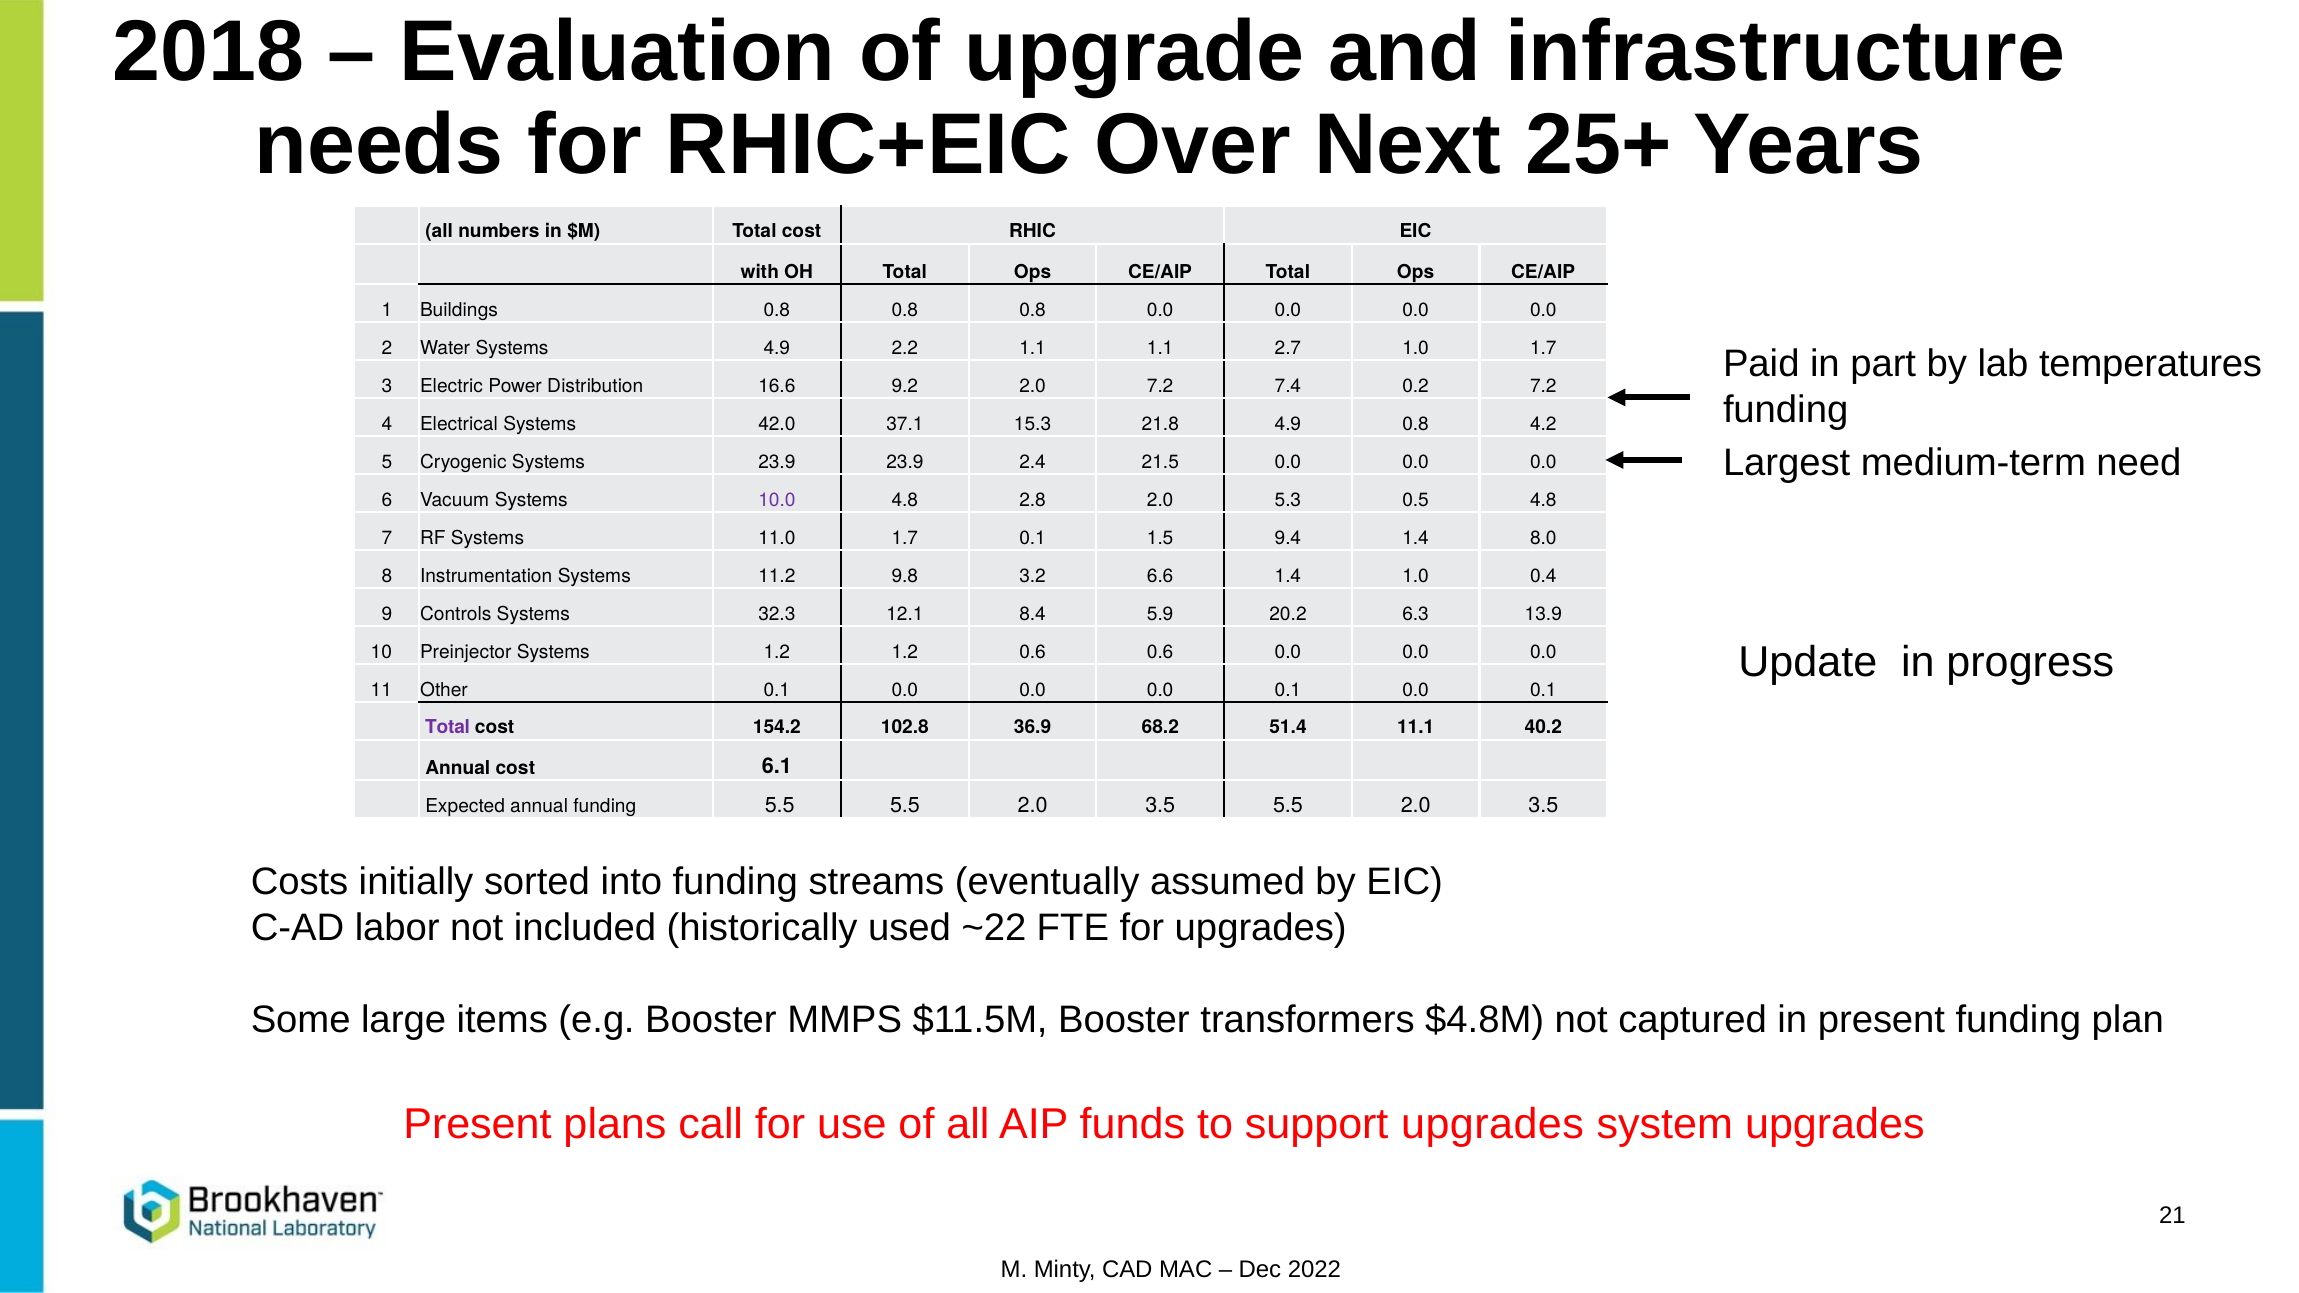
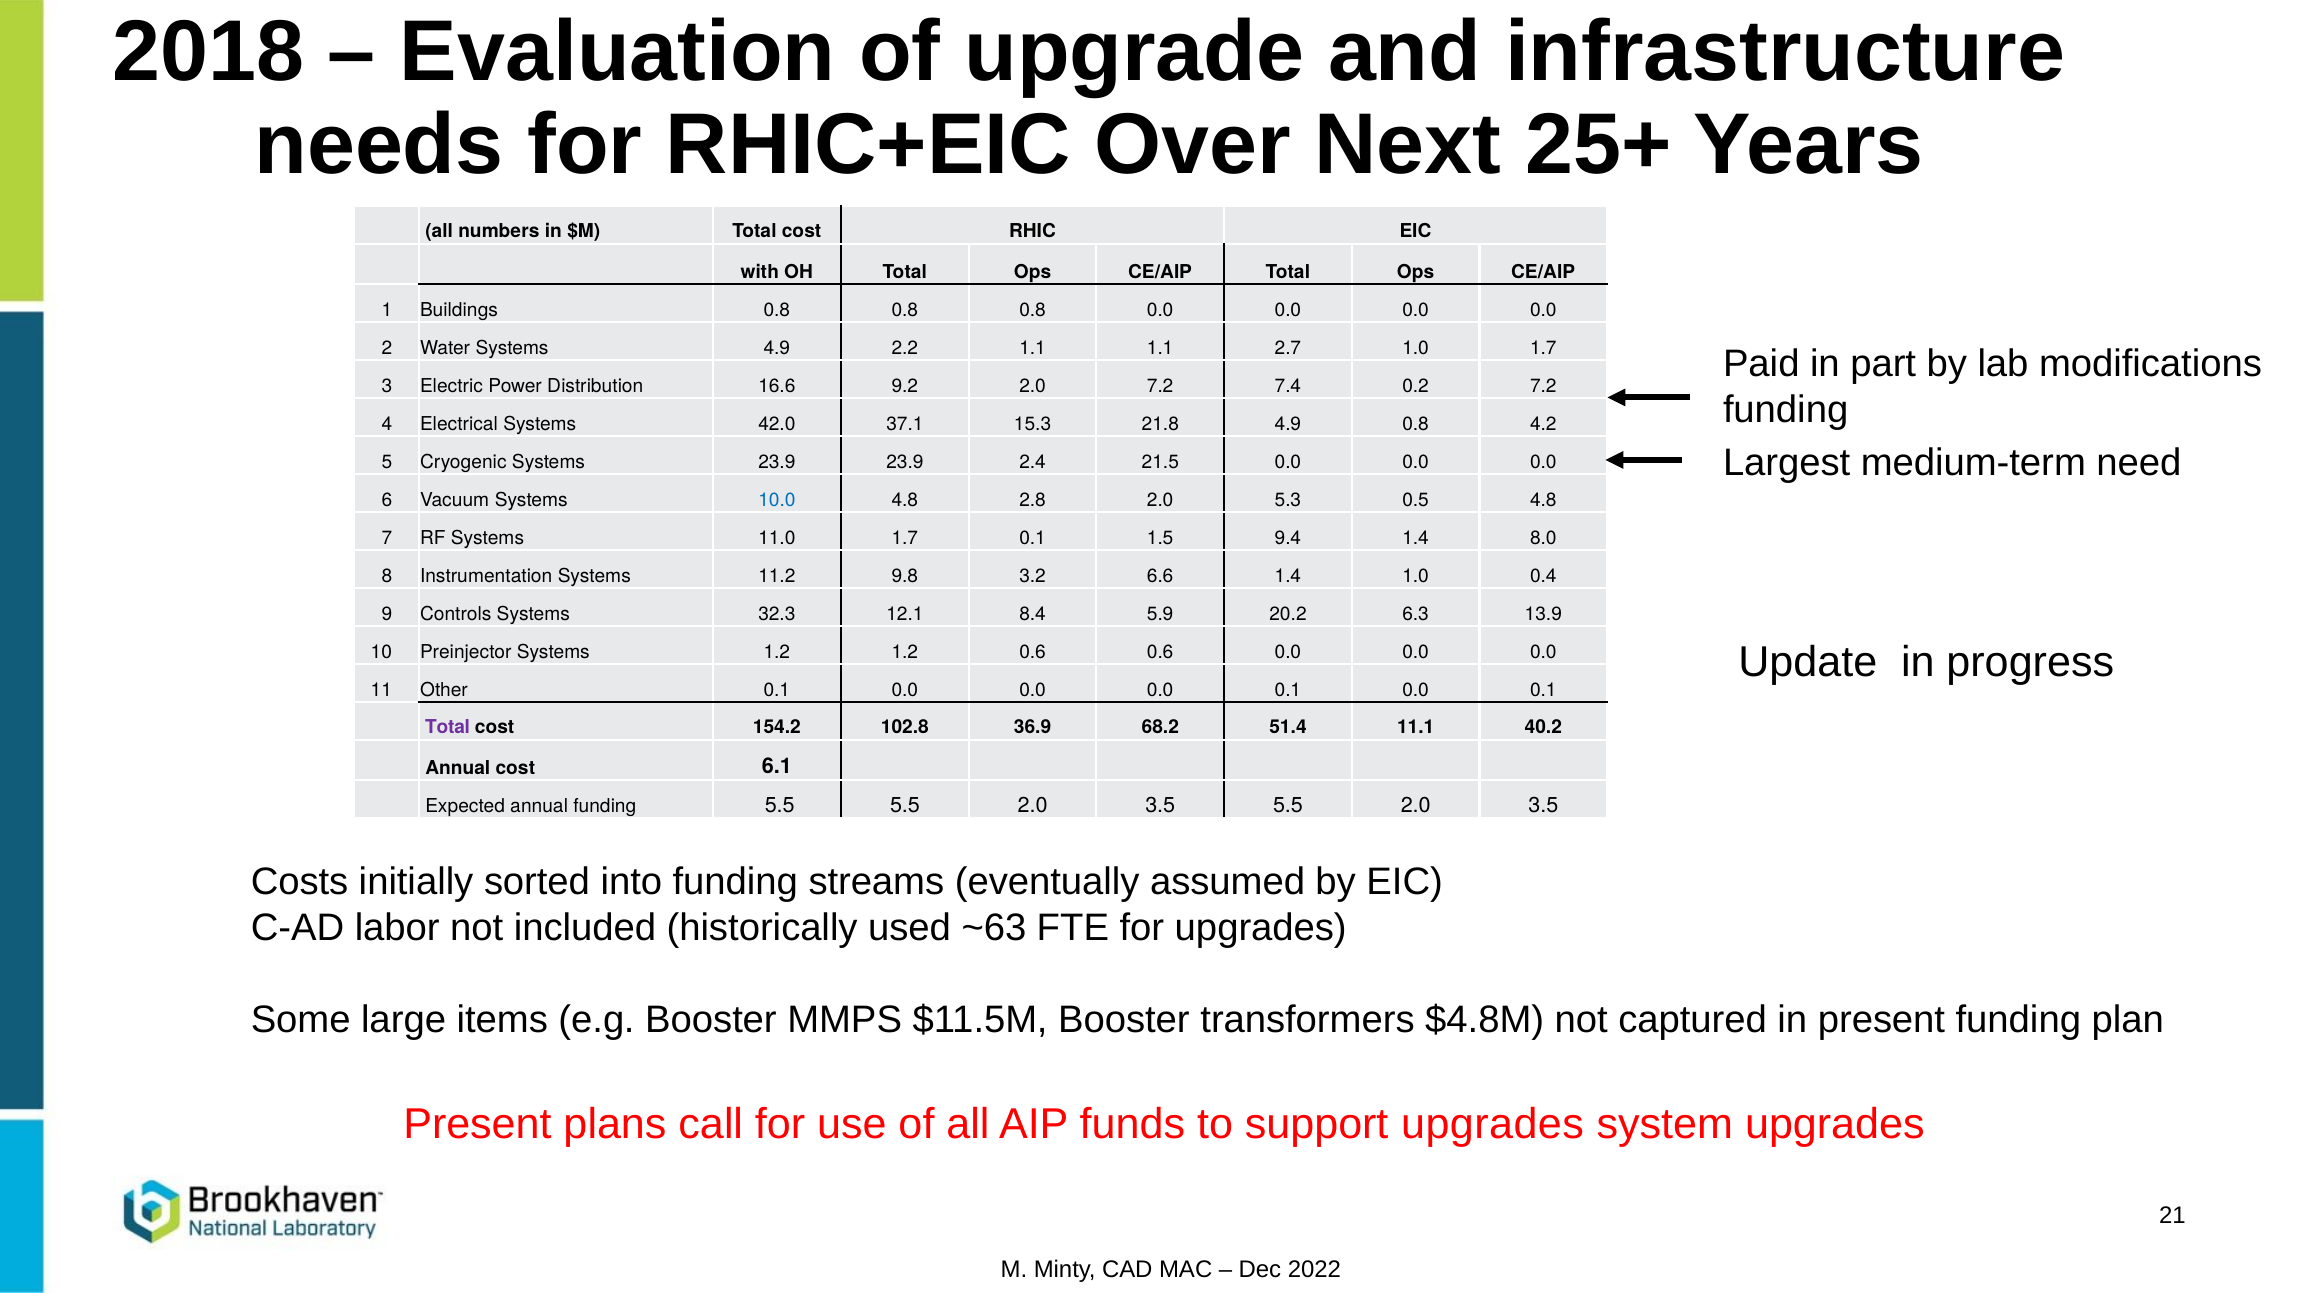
temperatures: temperatures -> modifications
10.0 colour: purple -> blue
~22: ~22 -> ~63
